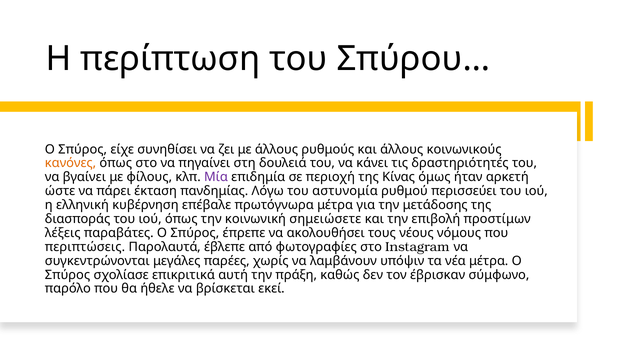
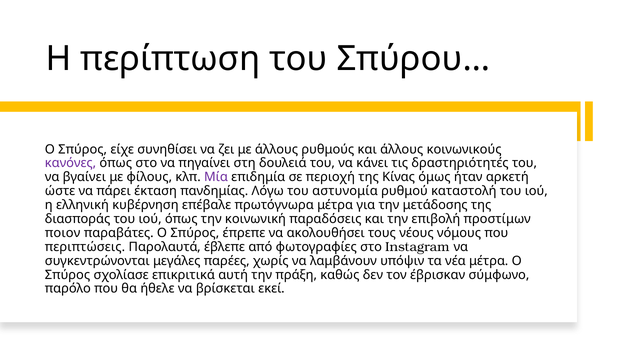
κανόνες colour: orange -> purple
περισσεύει: περισσεύει -> καταστολή
σημειώσετε: σημειώσετε -> παραδόσεις
λέξεις: λέξεις -> ποιον
